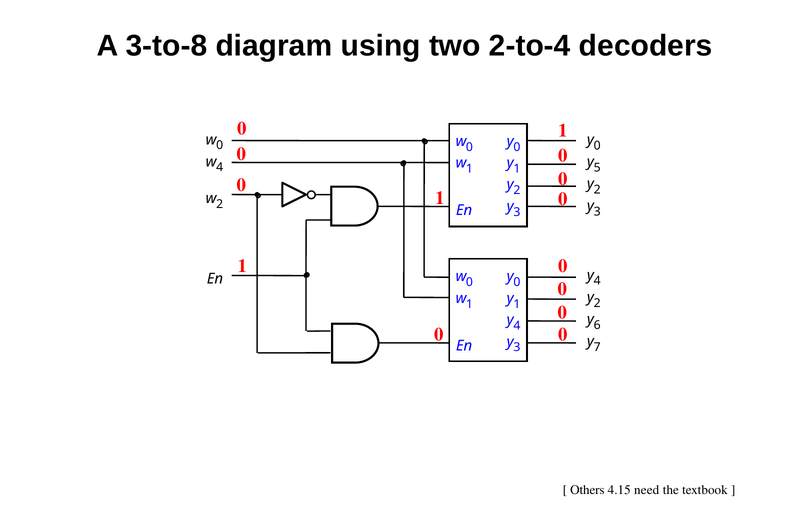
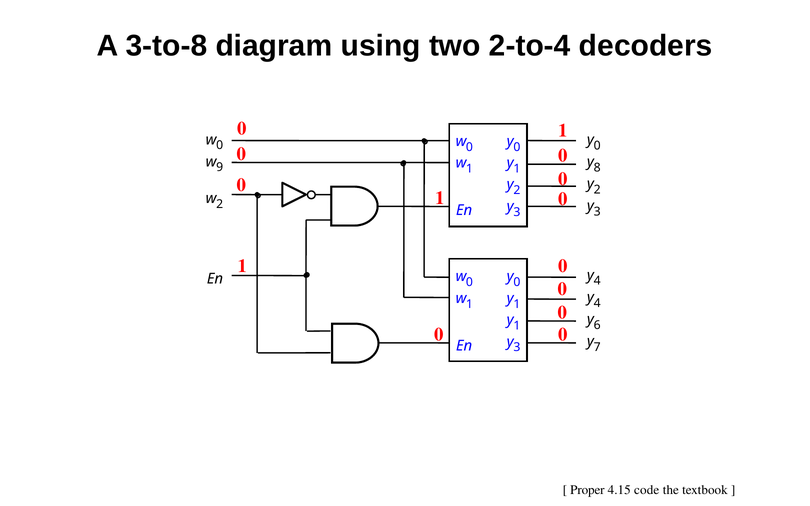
w 4: 4 -> 9
5: 5 -> 8
2 at (597, 303): 2 -> 4
4 at (517, 326): 4 -> 1
Others: Others -> Proper
need: need -> code
